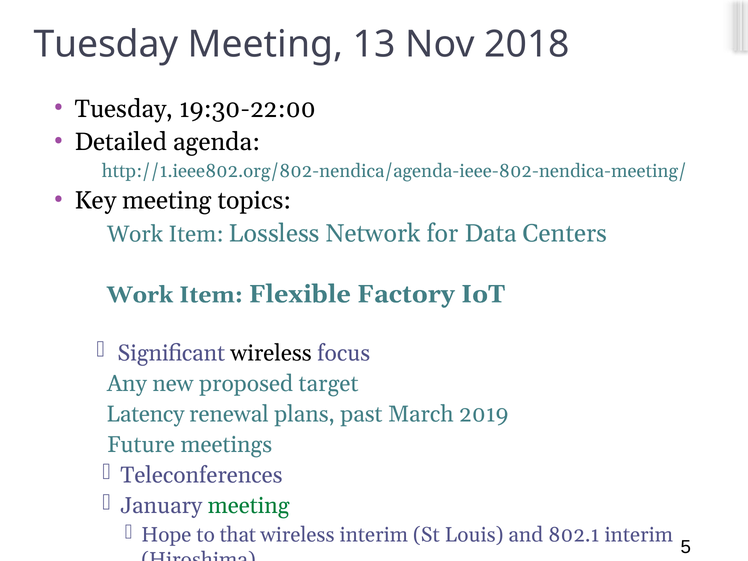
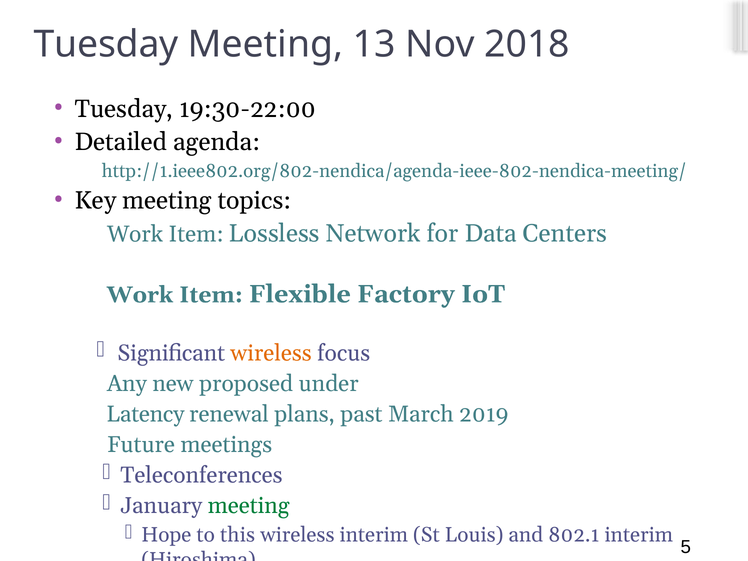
wireless at (271, 353) colour: black -> orange
target: target -> under
that: that -> this
